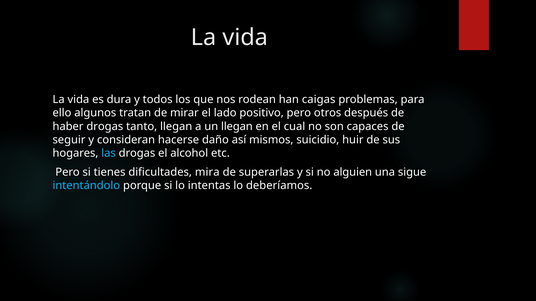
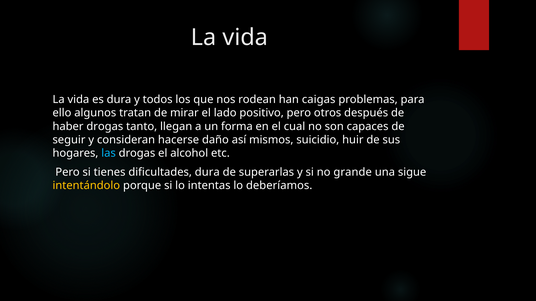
un llegan: llegan -> forma
dificultades mira: mira -> dura
alguien: alguien -> grande
intentándolo colour: light blue -> yellow
